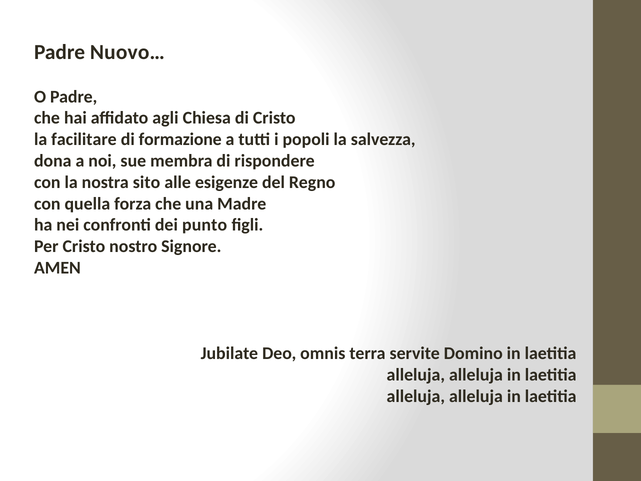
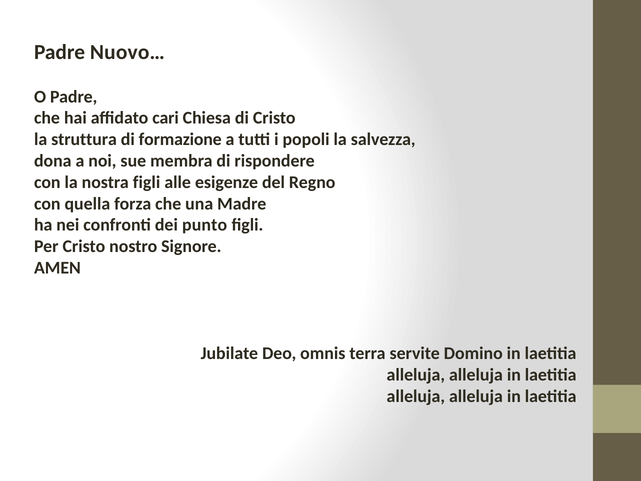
agli: agli -> cari
facilitare: facilitare -> struttura
nostra sito: sito -> figli
